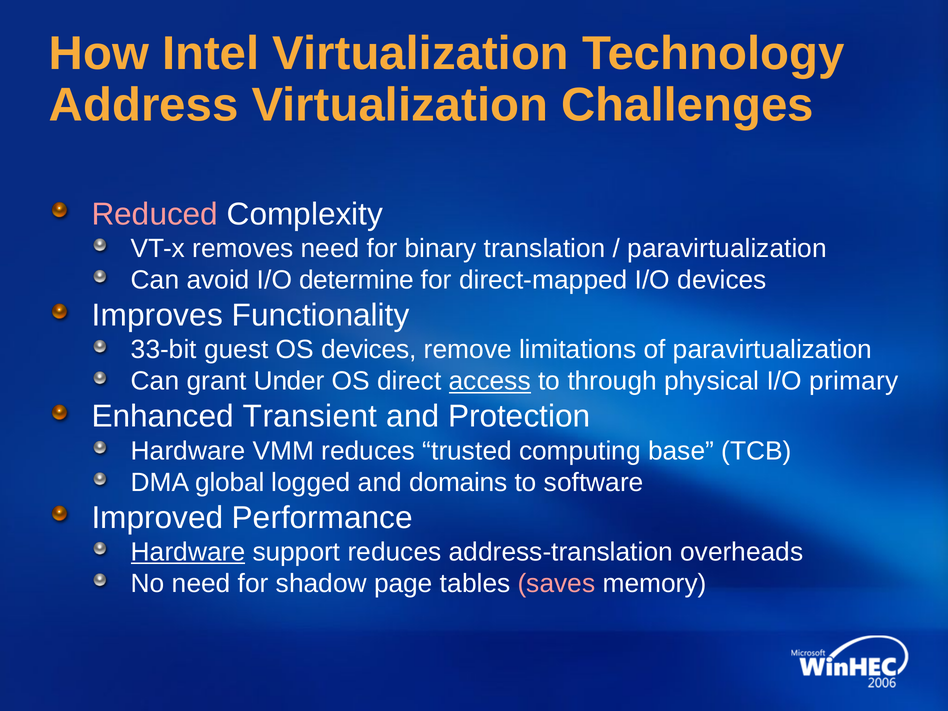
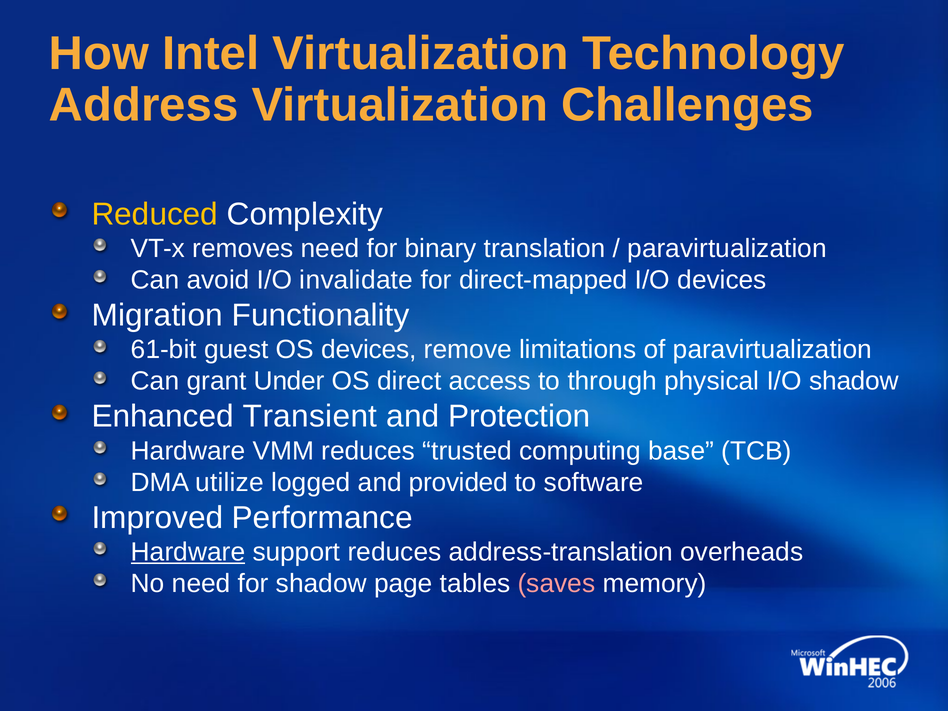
Reduced colour: pink -> yellow
determine: determine -> invalidate
Improves: Improves -> Migration
33-bit: 33-bit -> 61-bit
access underline: present -> none
I/O primary: primary -> shadow
global: global -> utilize
domains: domains -> provided
